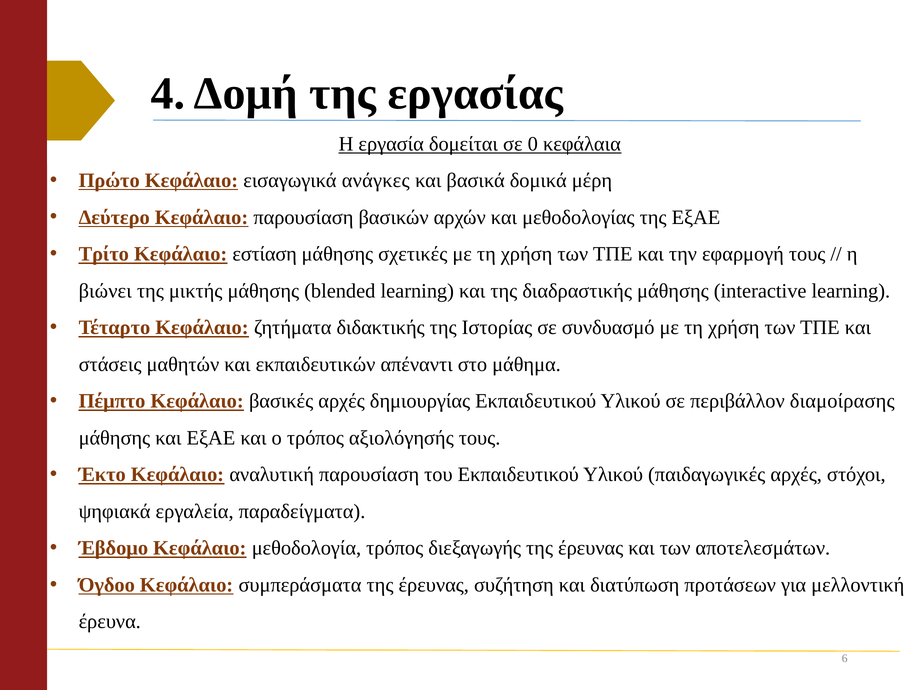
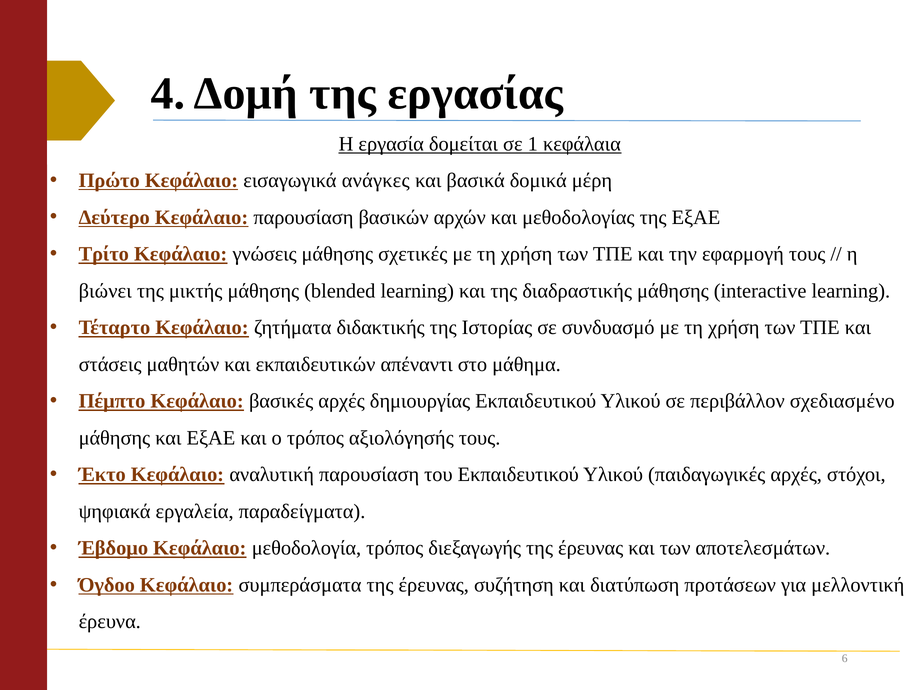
0: 0 -> 1
εστίαση: εστίαση -> γνώσεις
διαμοίρασης: διαμοίρασης -> σχεδιασμένο
